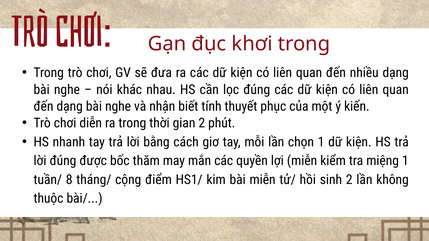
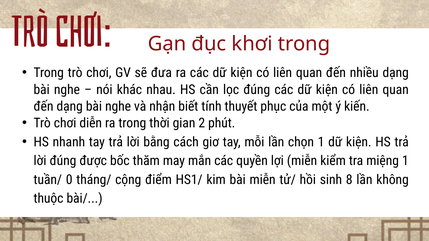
8: 8 -> 0
sinh 2: 2 -> 8
